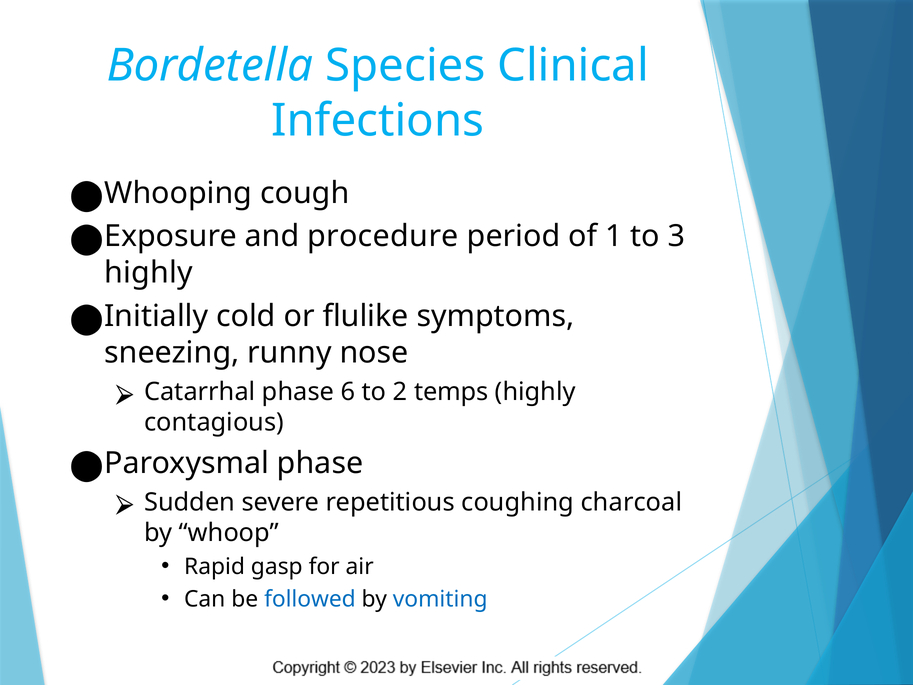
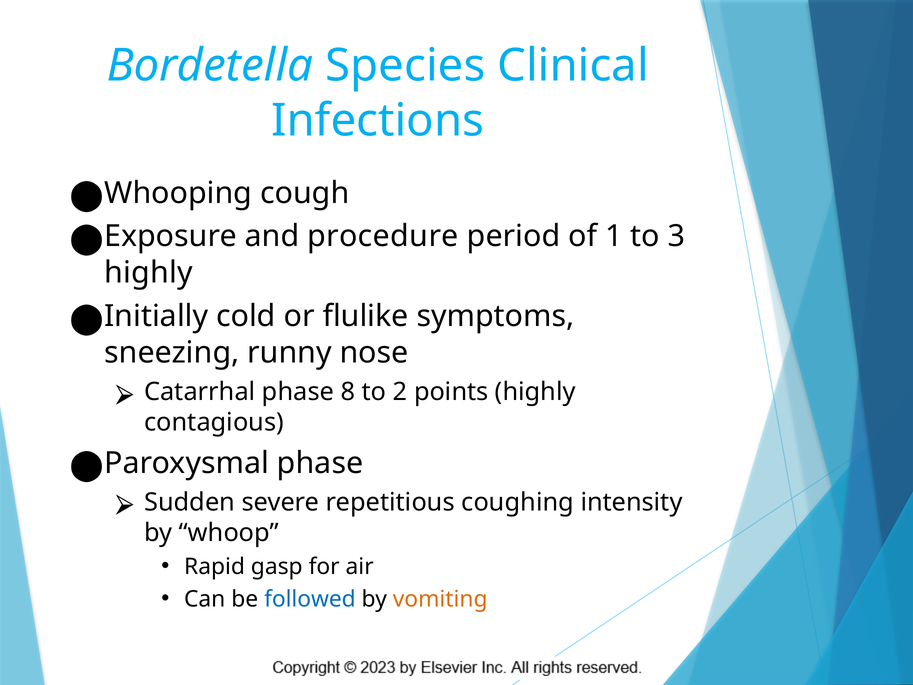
6: 6 -> 8
temps: temps -> points
charcoal: charcoal -> intensity
vomiting colour: blue -> orange
